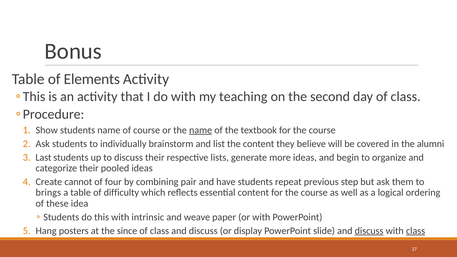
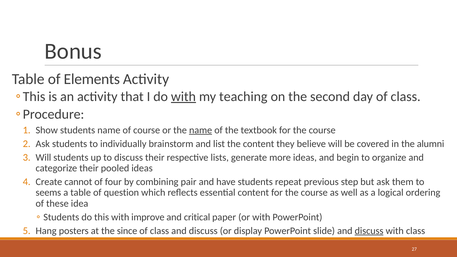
with at (183, 97) underline: none -> present
Last at (43, 157): Last -> Will
brings: brings -> seems
difficulty: difficulty -> question
intrinsic: intrinsic -> improve
weave: weave -> critical
class at (416, 231) underline: present -> none
